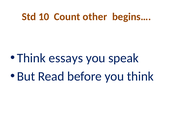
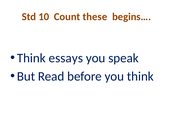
other: other -> these
